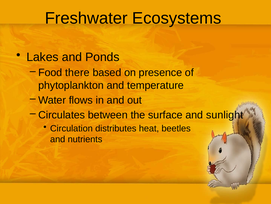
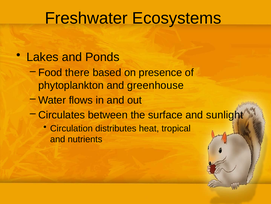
temperature: temperature -> greenhouse
beetles: beetles -> tropical
